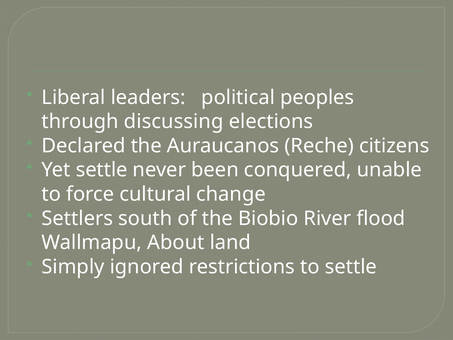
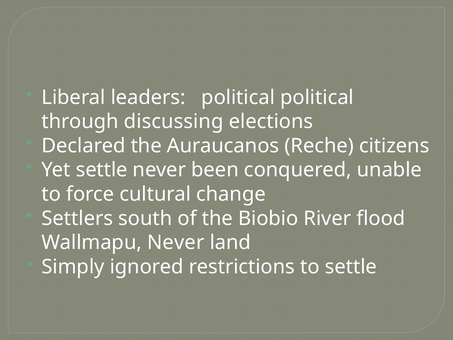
political peoples: peoples -> political
Wallmapu About: About -> Never
